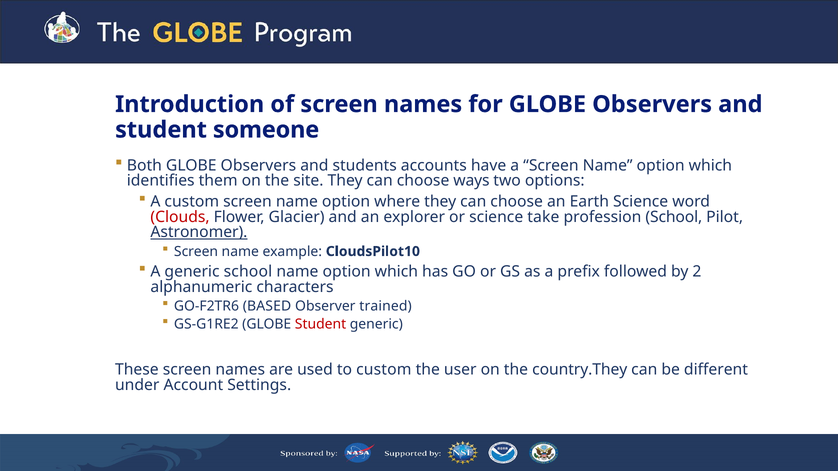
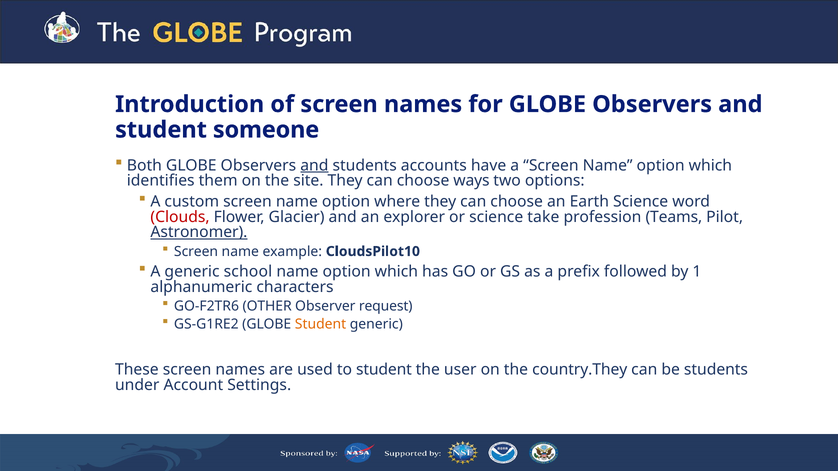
and at (314, 165) underline: none -> present
profession School: School -> Teams
2: 2 -> 1
BASED: BASED -> OTHER
trained: trained -> request
Student at (321, 325) colour: red -> orange
to custom: custom -> student
be different: different -> students
